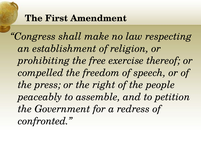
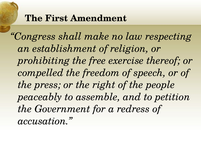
confronted: confronted -> accusation
